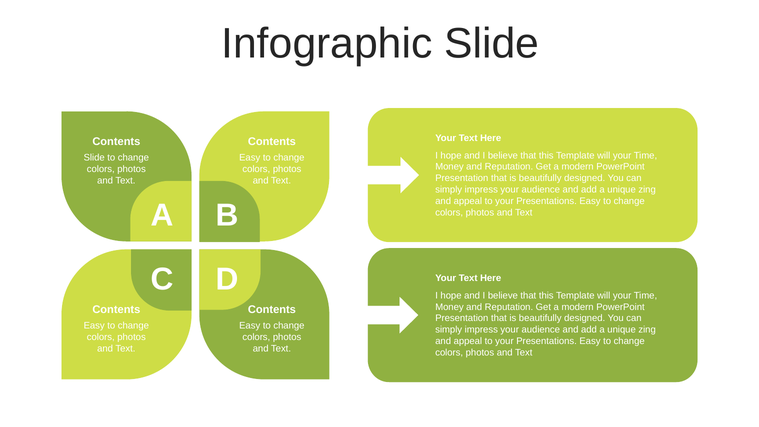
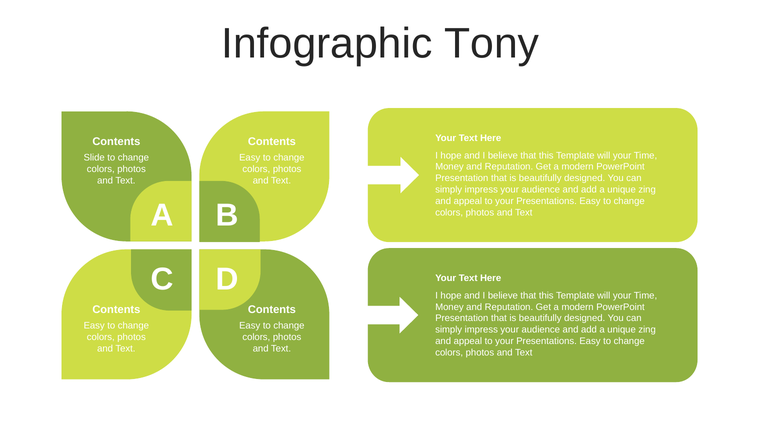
Infographic Slide: Slide -> Tony
